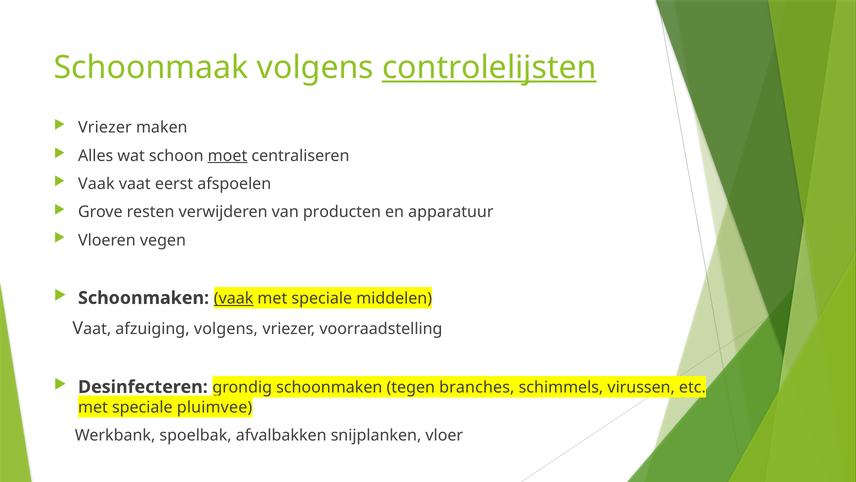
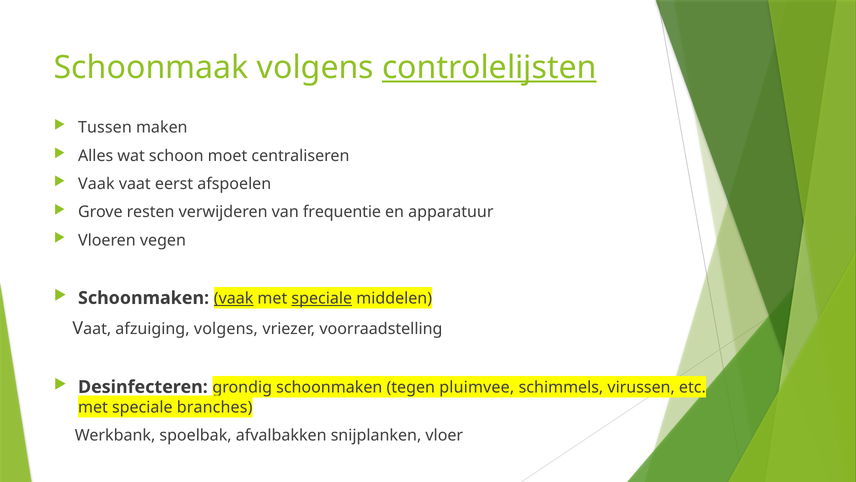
Vriezer at (105, 127): Vriezer -> Tussen
moet underline: present -> none
producten: producten -> frequentie
speciale at (322, 298) underline: none -> present
branches: branches -> pluimvee
pluimvee: pluimvee -> branches
